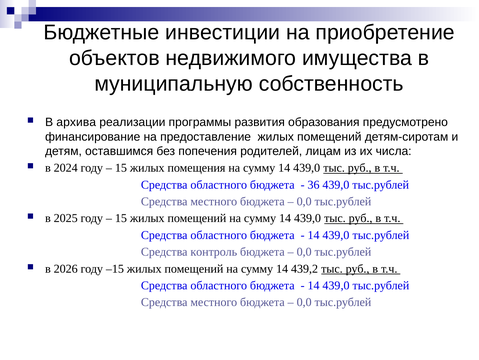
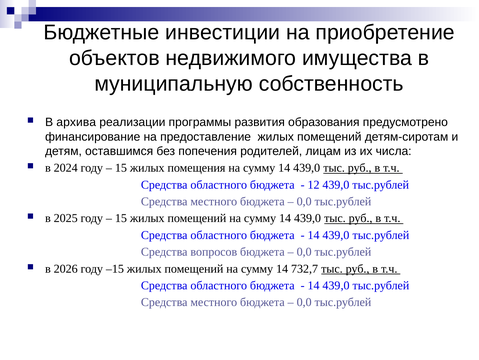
36: 36 -> 12
контроль: контроль -> вопросов
439,2: 439,2 -> 732,7
